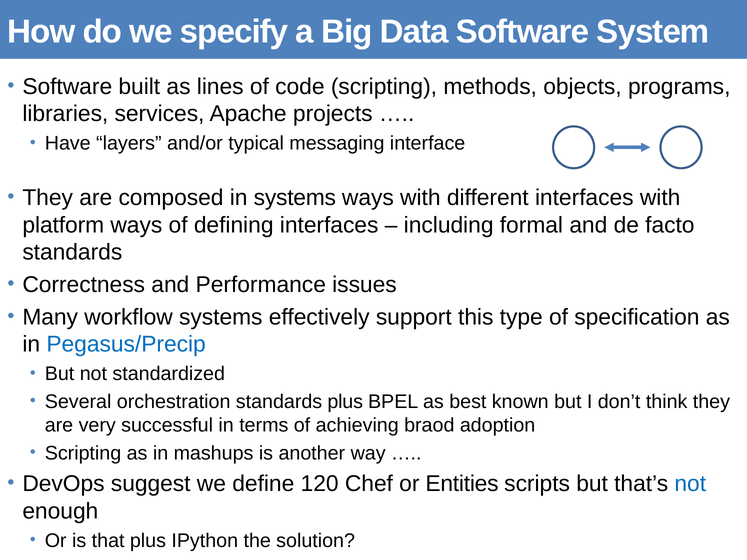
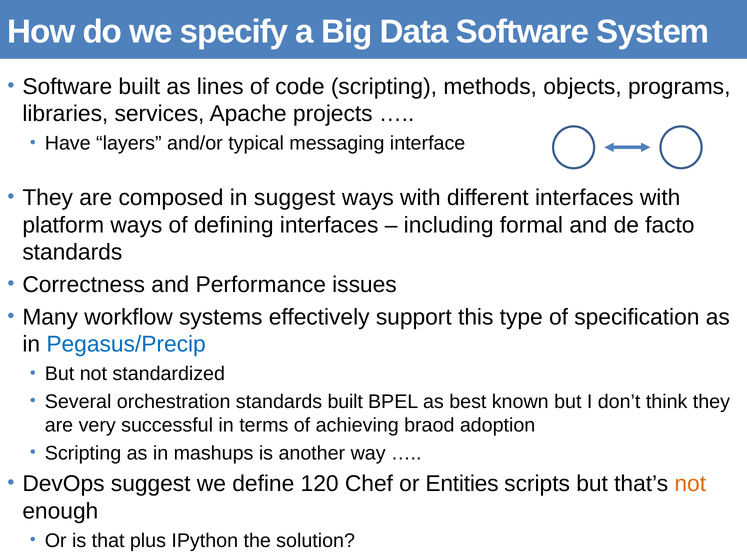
in systems: systems -> suggest
standards plus: plus -> built
not at (690, 484) colour: blue -> orange
